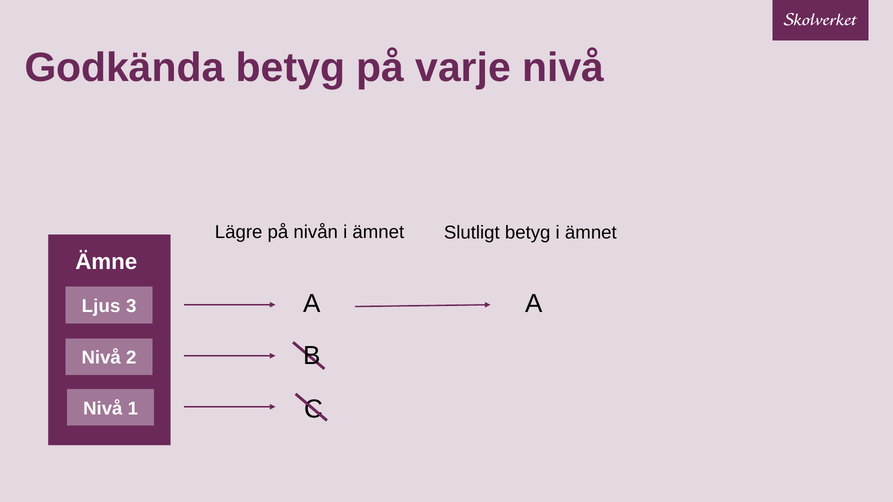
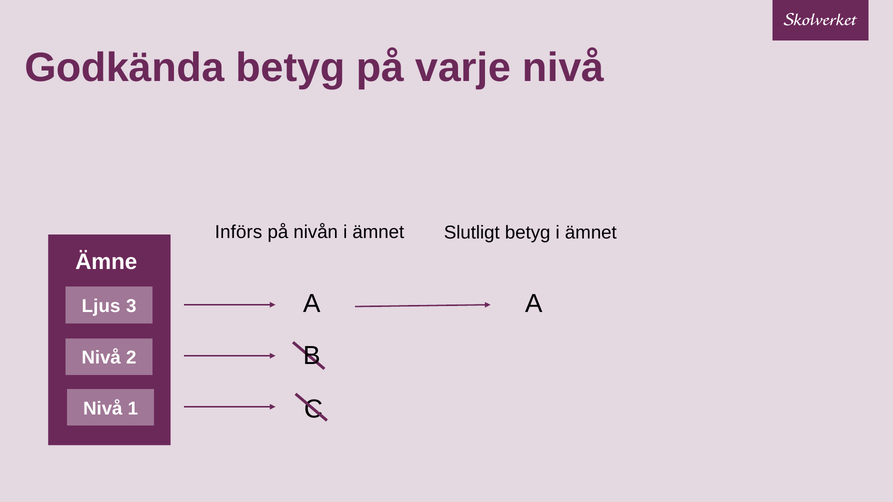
Lägre: Lägre -> Införs
